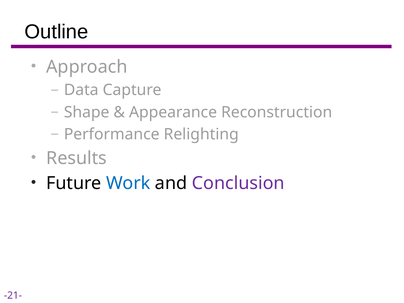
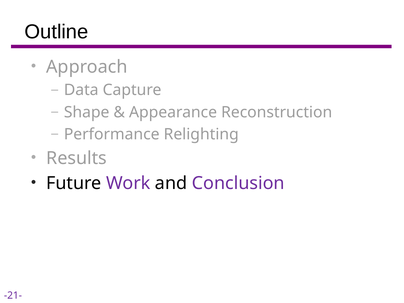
Work colour: blue -> purple
